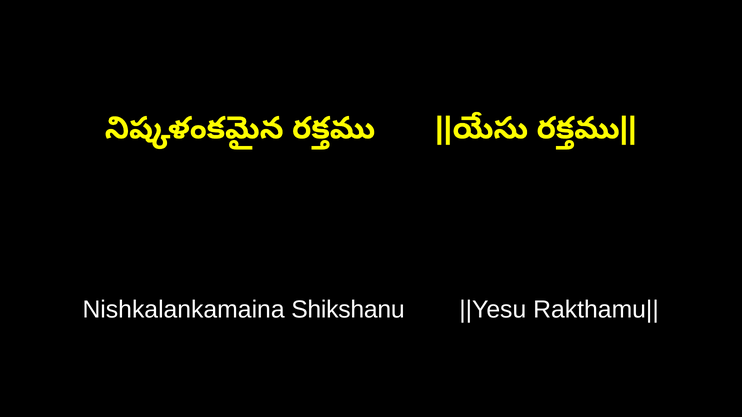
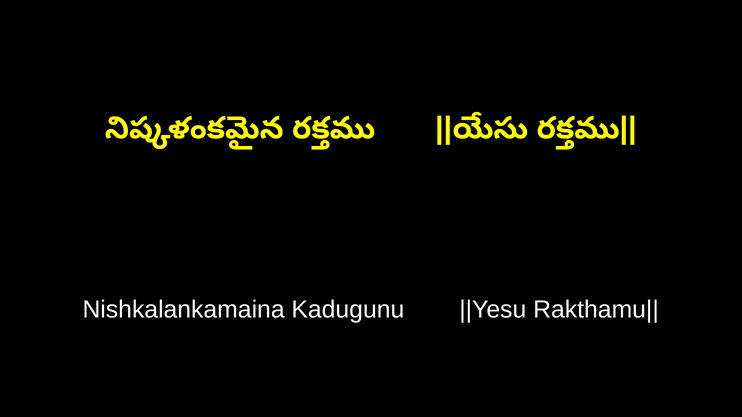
Shikshanu: Shikshanu -> Kadugunu
